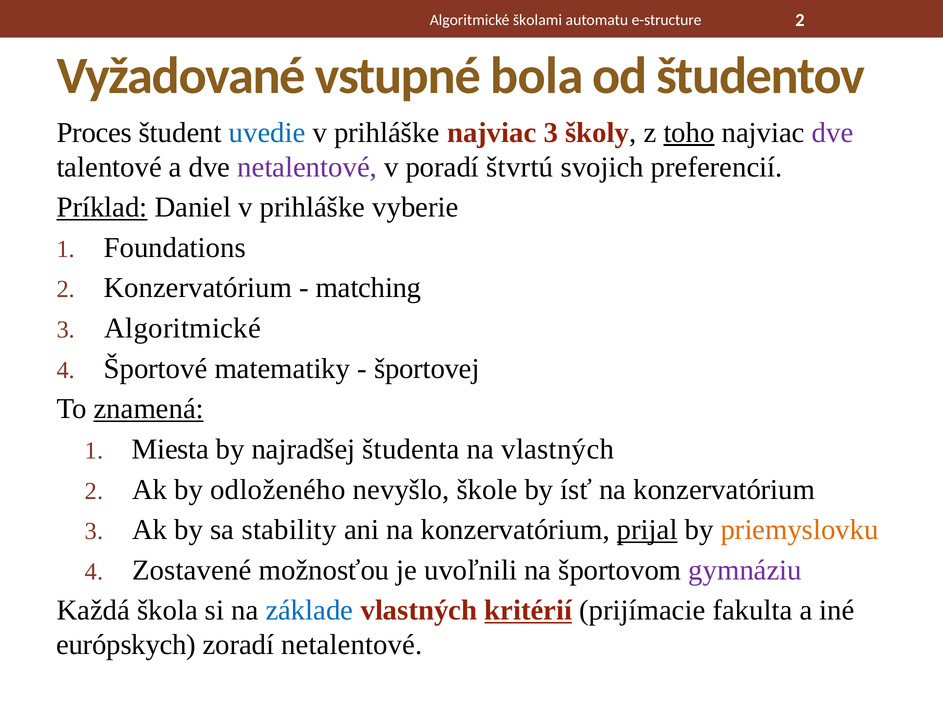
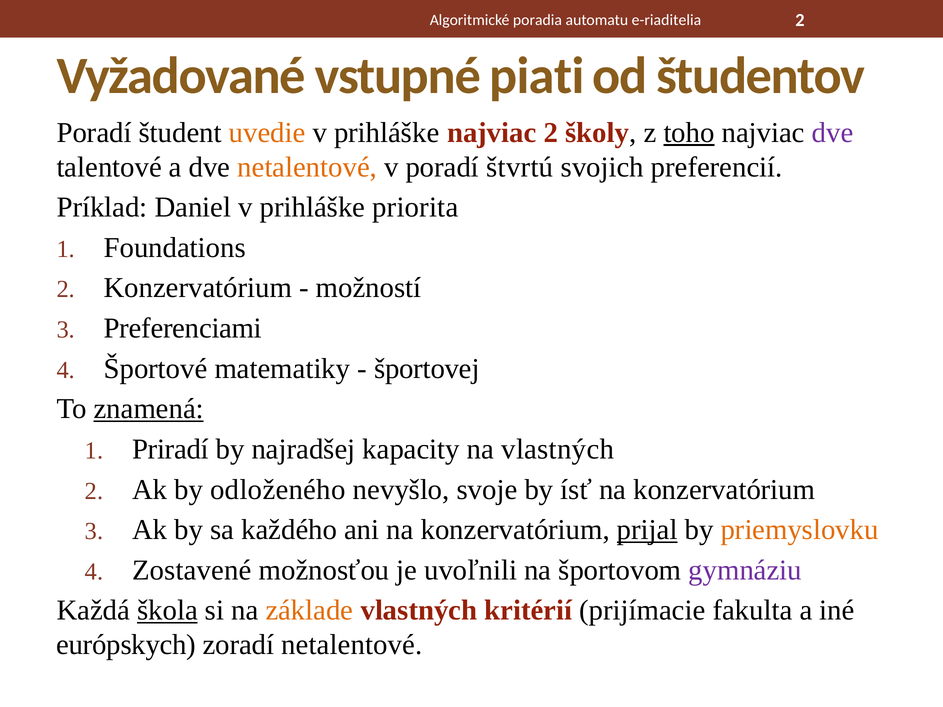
školami: školami -> poradia
e-structure: e-structure -> e-riaditelia
bola: bola -> piati
Proces at (94, 133): Proces -> Poradí
uvedie colour: blue -> orange
najviac 3: 3 -> 2
netalentové at (307, 167) colour: purple -> orange
Príklad underline: present -> none
vyberie: vyberie -> priorita
matching: matching -> možností
Algoritmické at (183, 328): Algoritmické -> Preferenciami
Miesta: Miesta -> Priradí
študenta: študenta -> kapacity
škole: škole -> svoje
stability: stability -> každého
škola underline: none -> present
základe colour: blue -> orange
kritérií underline: present -> none
